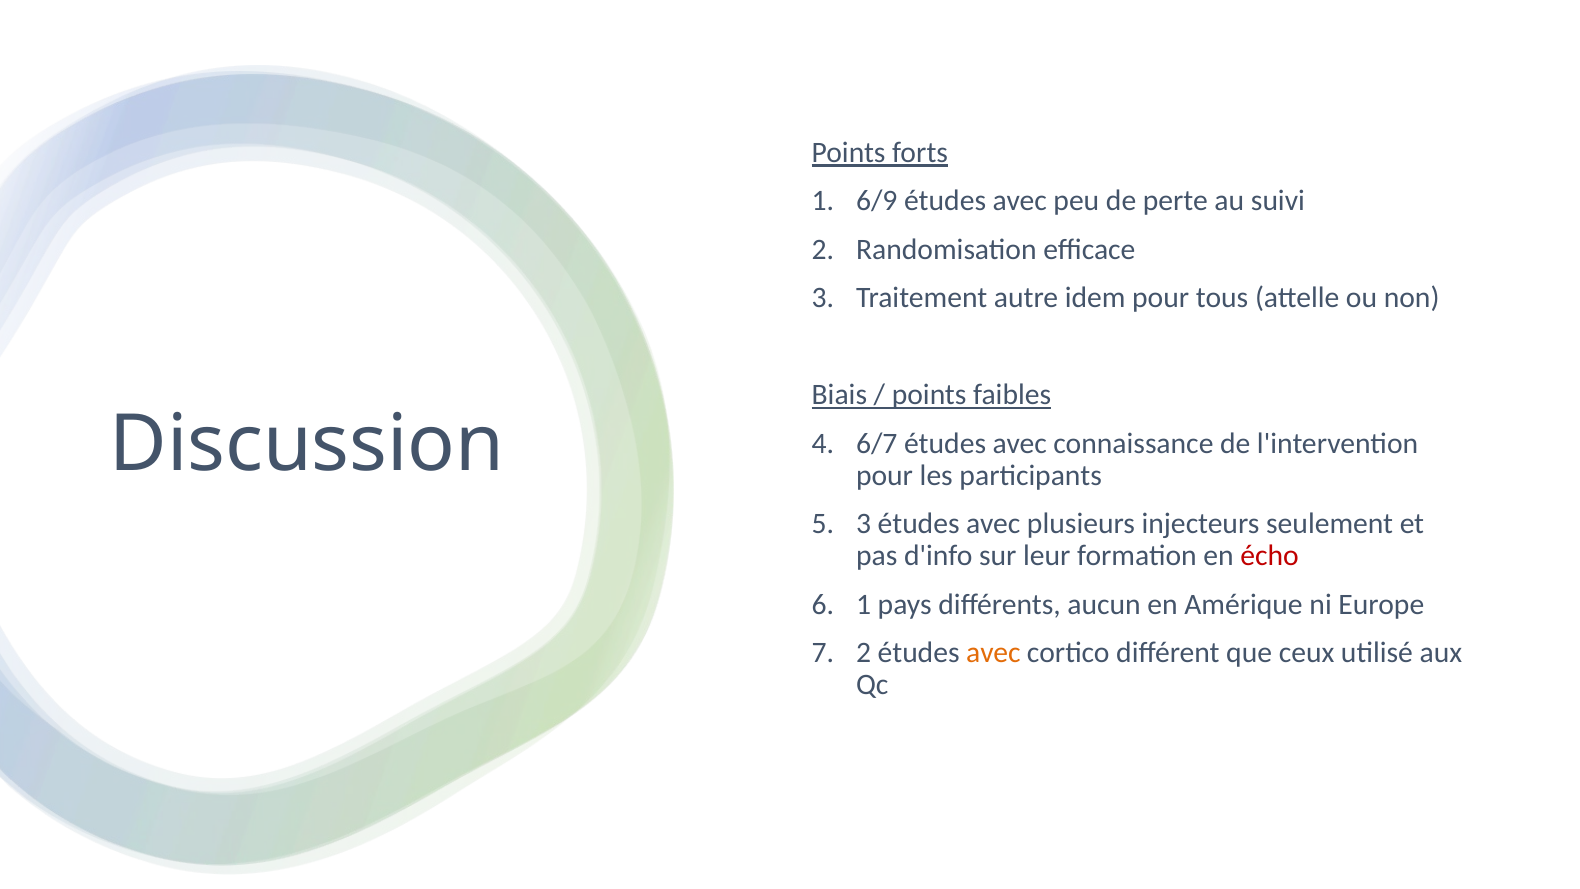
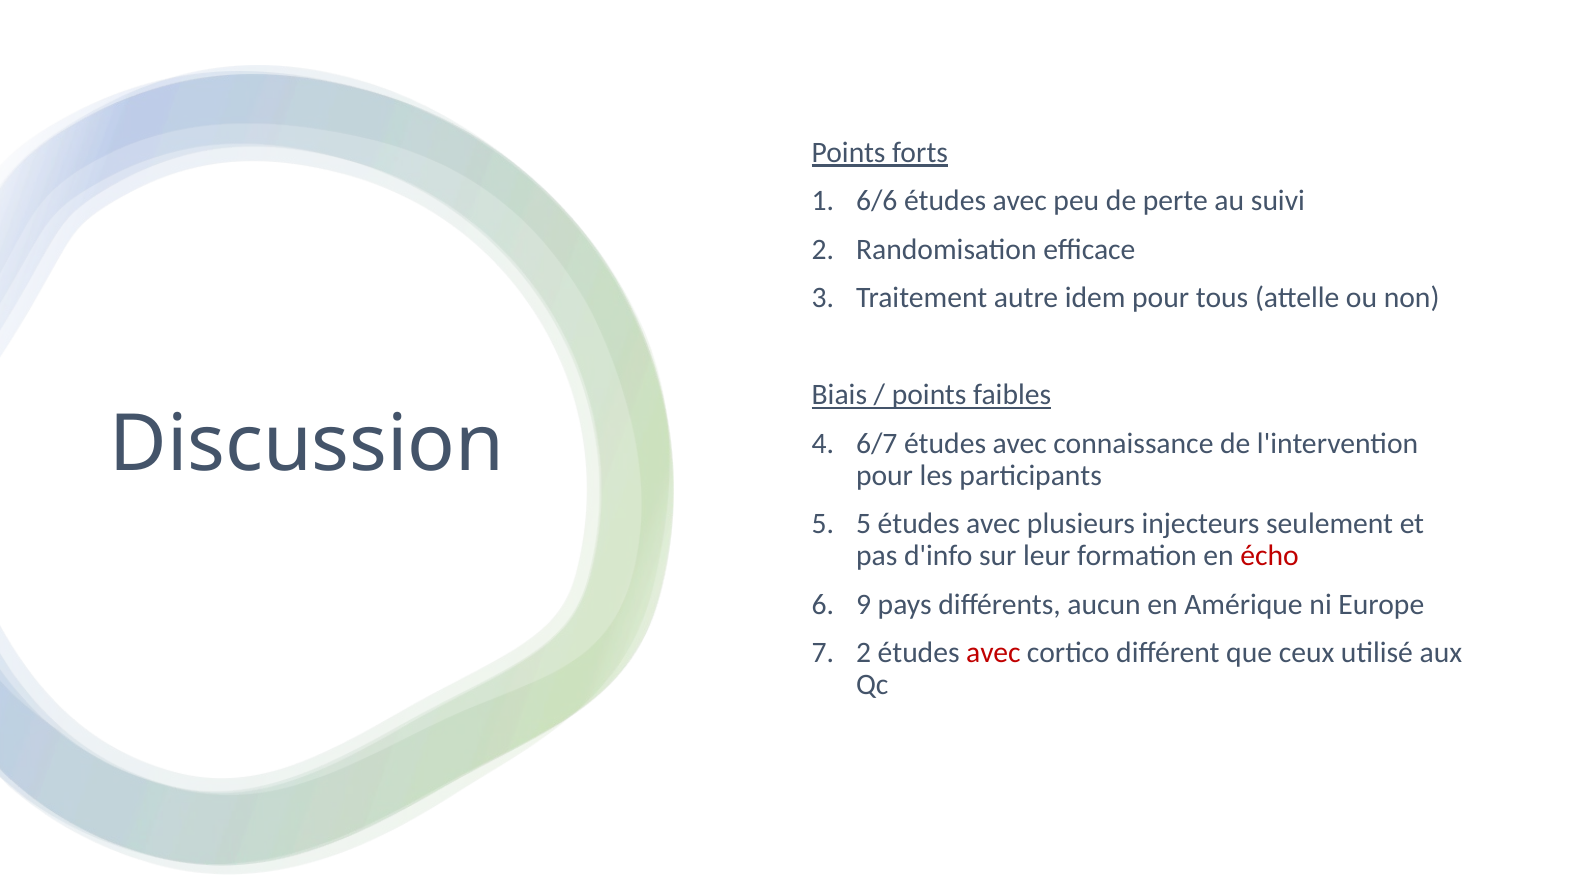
6/9: 6/9 -> 6/6
3 at (864, 524): 3 -> 5
1 at (864, 604): 1 -> 9
avec at (993, 653) colour: orange -> red
